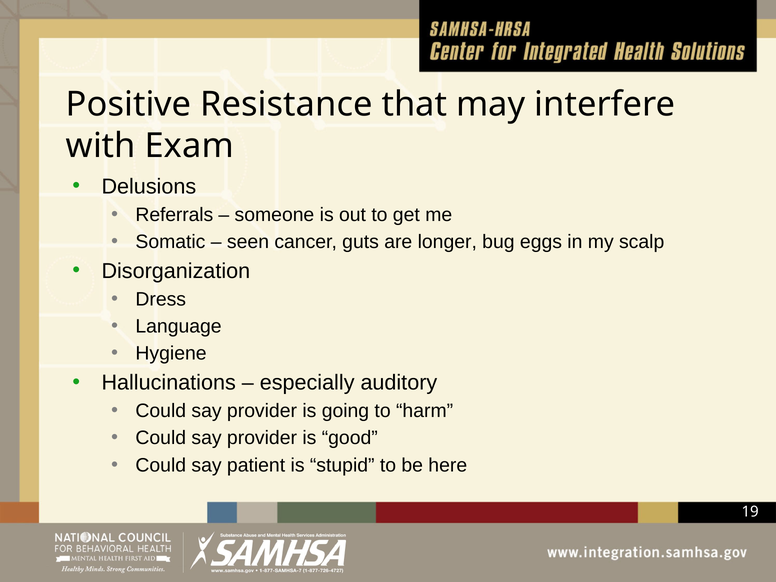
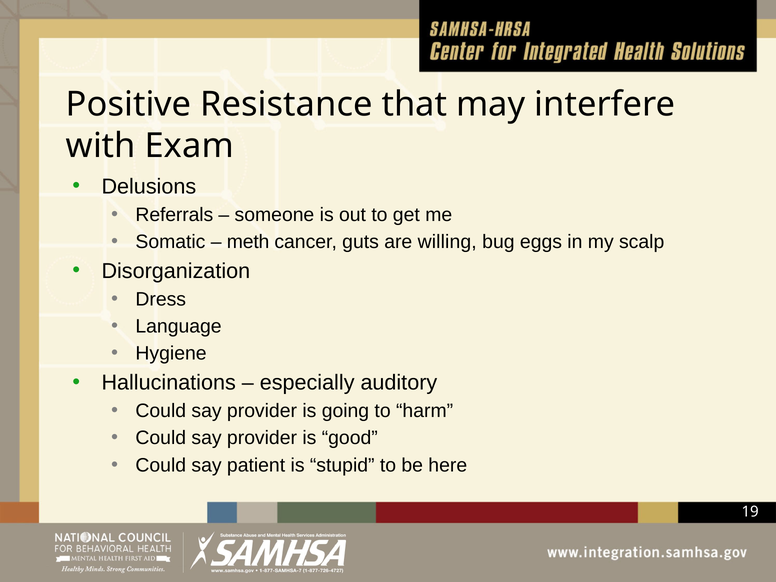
seen: seen -> meth
longer: longer -> willing
